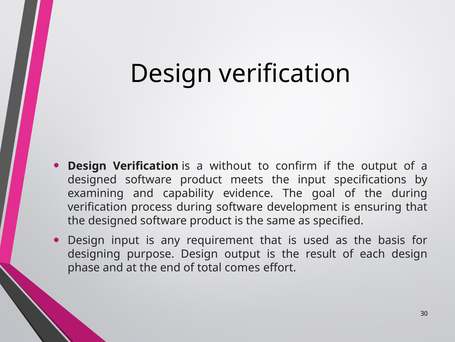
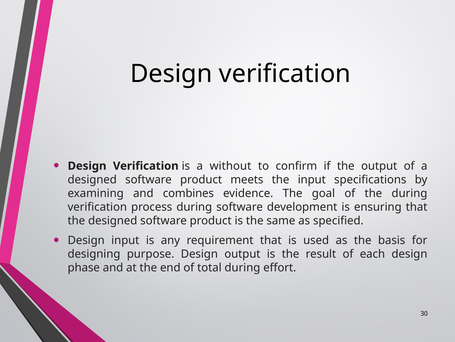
capability: capability -> combines
total comes: comes -> during
